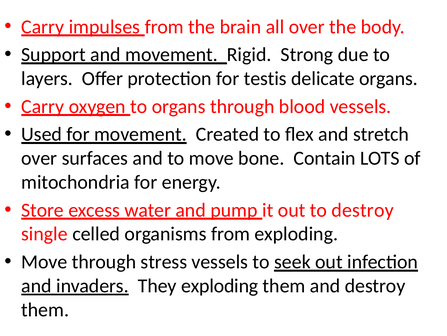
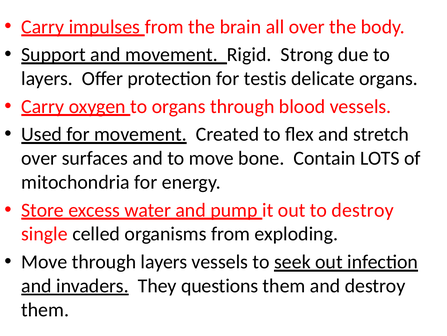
through stress: stress -> layers
They exploding: exploding -> questions
